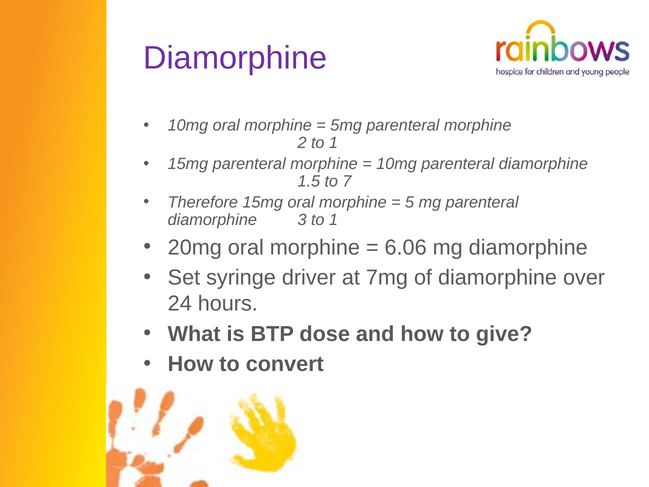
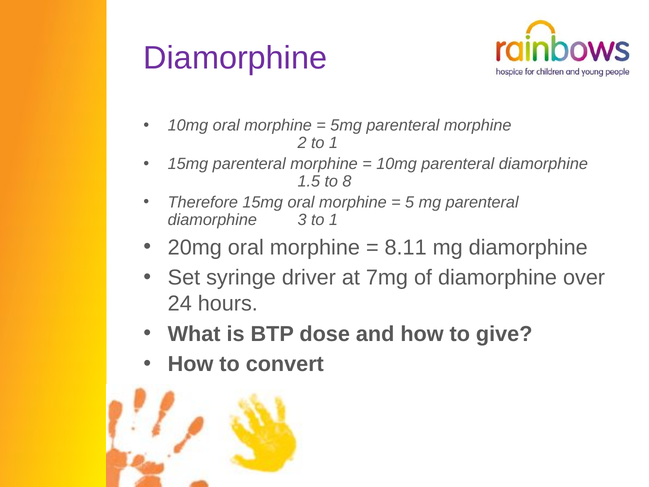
7: 7 -> 8
6.06: 6.06 -> 8.11
